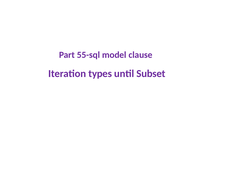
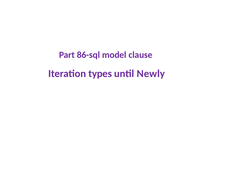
55-sql: 55-sql -> 86-sql
Subset: Subset -> Newly
